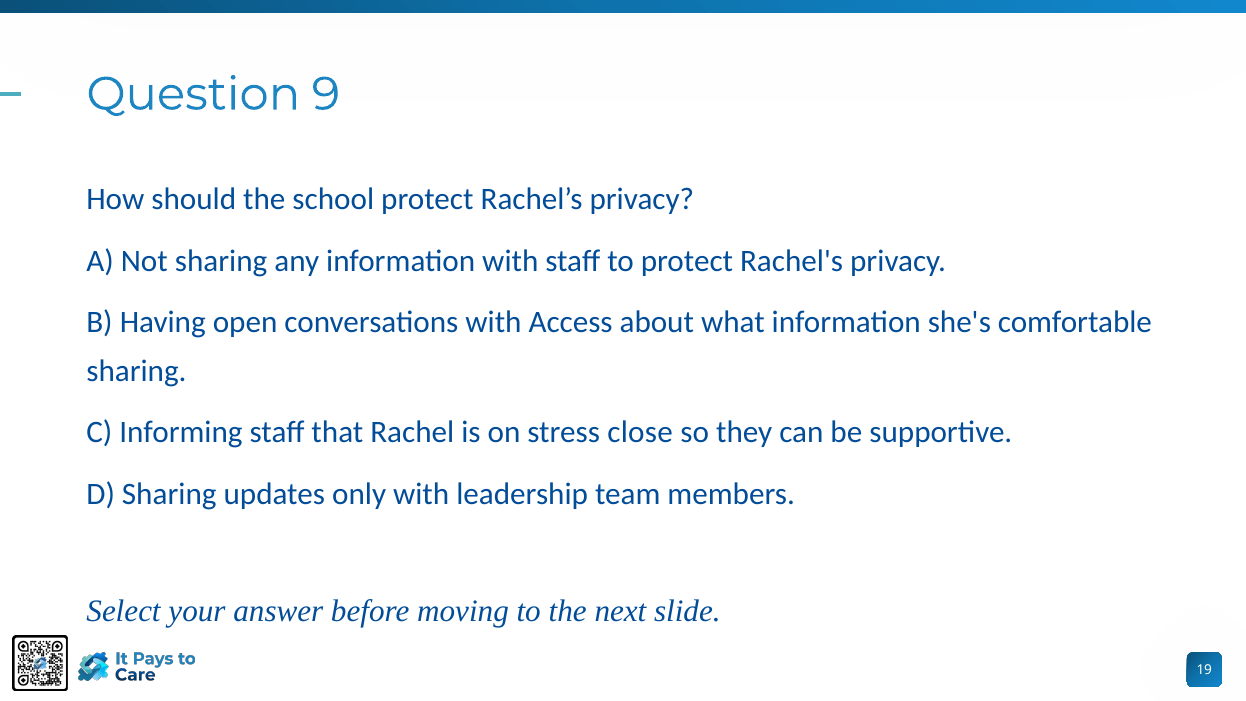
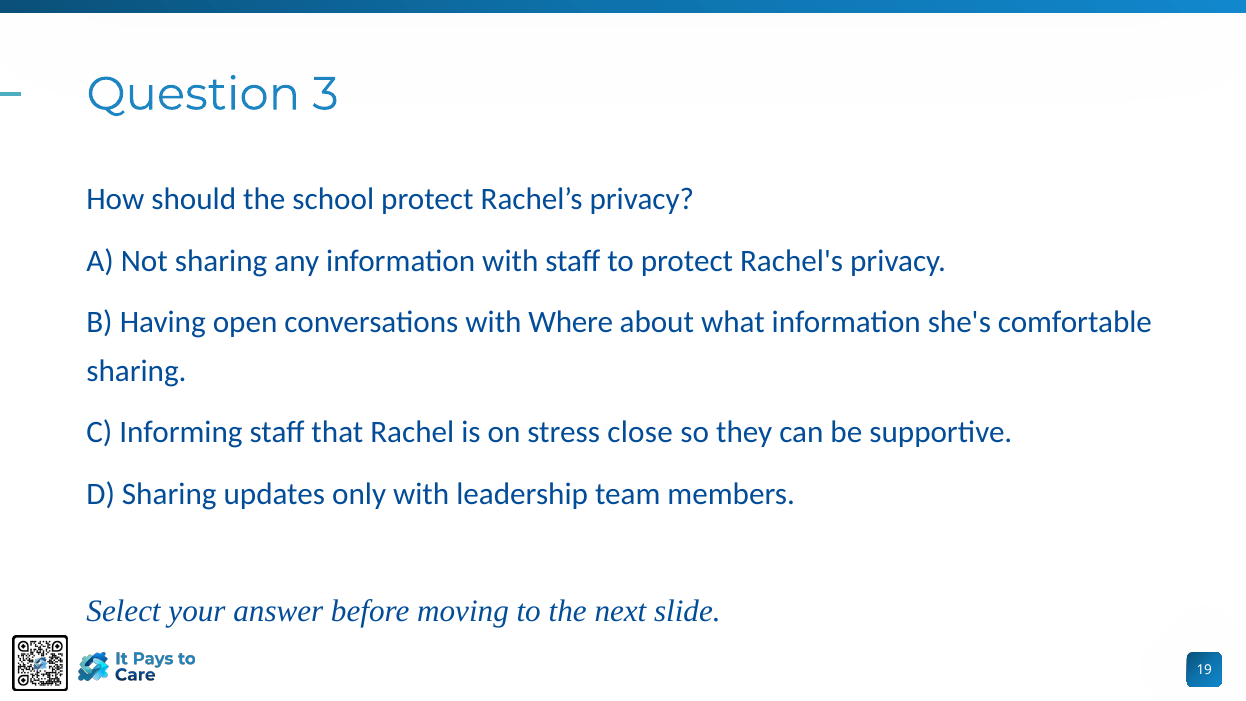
9: 9 -> 3
Access: Access -> Where
